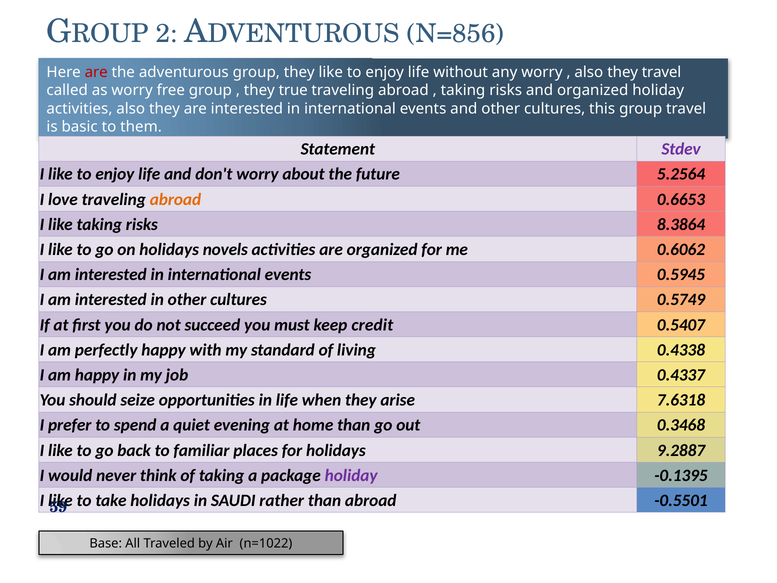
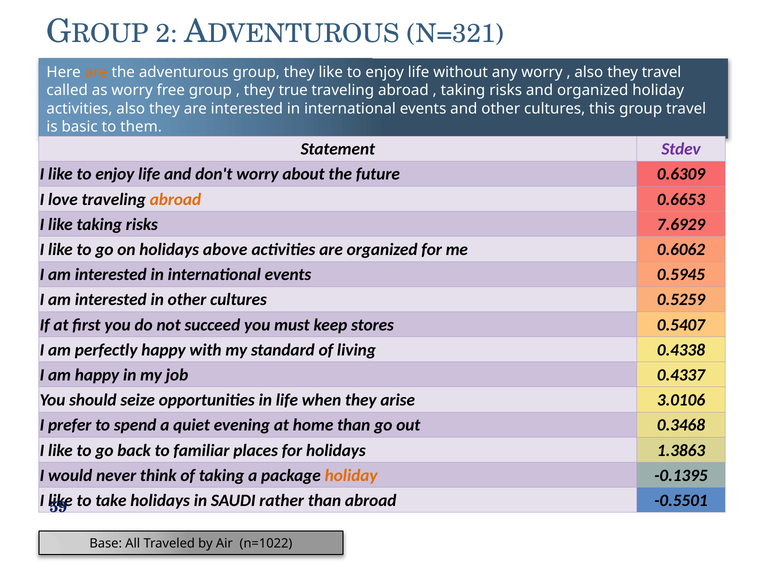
N=856: N=856 -> N=321
are at (96, 72) colour: red -> orange
5.2564: 5.2564 -> 0.6309
8.3864: 8.3864 -> 7.6929
novels: novels -> above
0.5749: 0.5749 -> 0.5259
credit: credit -> stores
7.6318: 7.6318 -> 3.0106
9.2887: 9.2887 -> 1.3863
holiday at (351, 475) colour: purple -> orange
